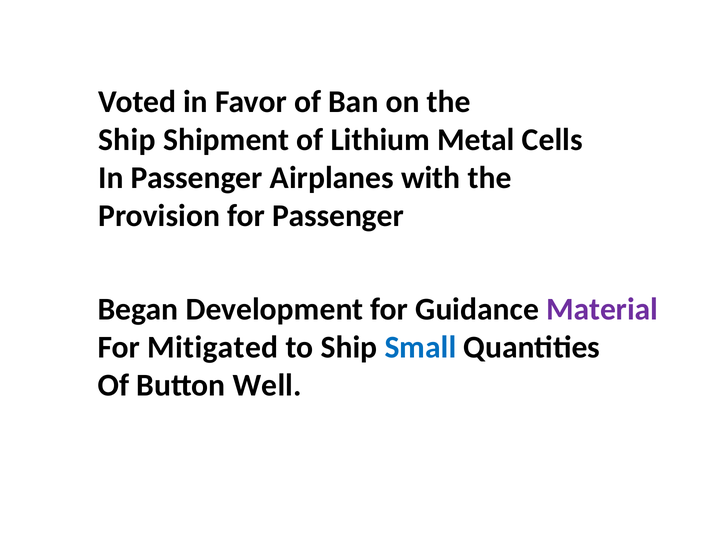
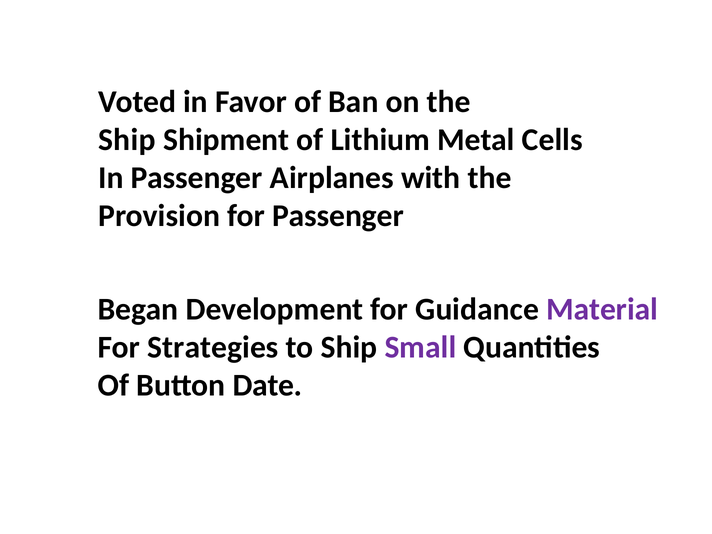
Mitigated: Mitigated -> Strategies
Small colour: blue -> purple
Well: Well -> Date
